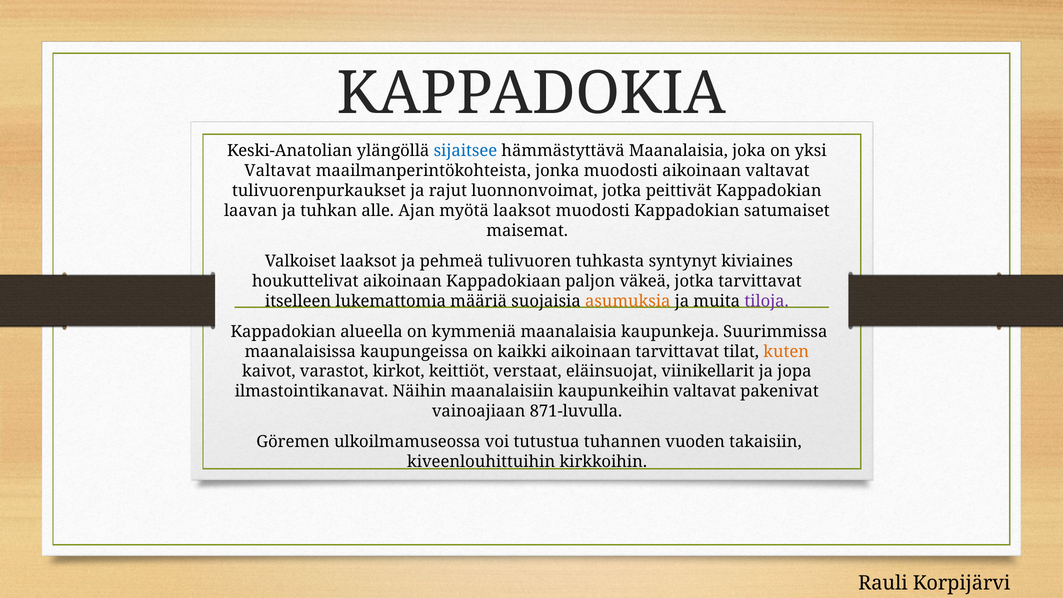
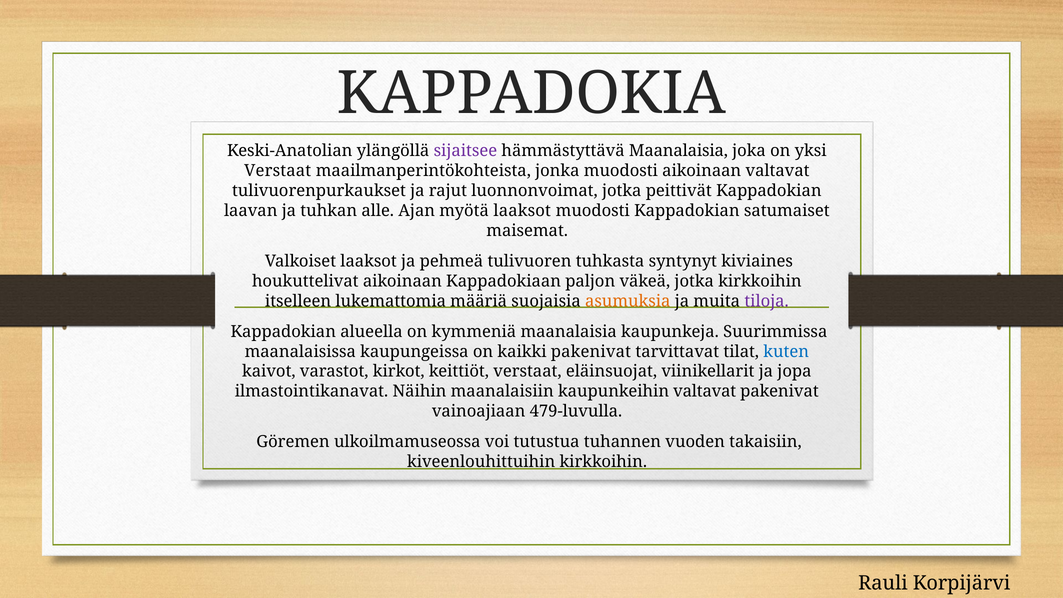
sijaitsee colour: blue -> purple
Valtavat at (278, 171): Valtavat -> Verstaat
jotka tarvittavat: tarvittavat -> kirkkoihin
kaikki aikoinaan: aikoinaan -> pakenivat
kuten colour: orange -> blue
871-luvulla: 871-luvulla -> 479-luvulla
